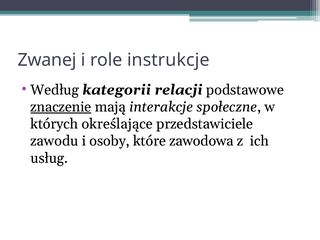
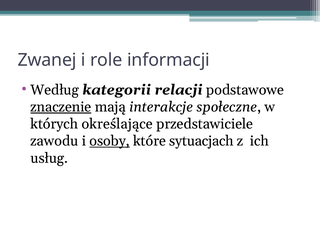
instrukcje: instrukcje -> informacji
osoby underline: none -> present
zawodowa: zawodowa -> sytuacjach
